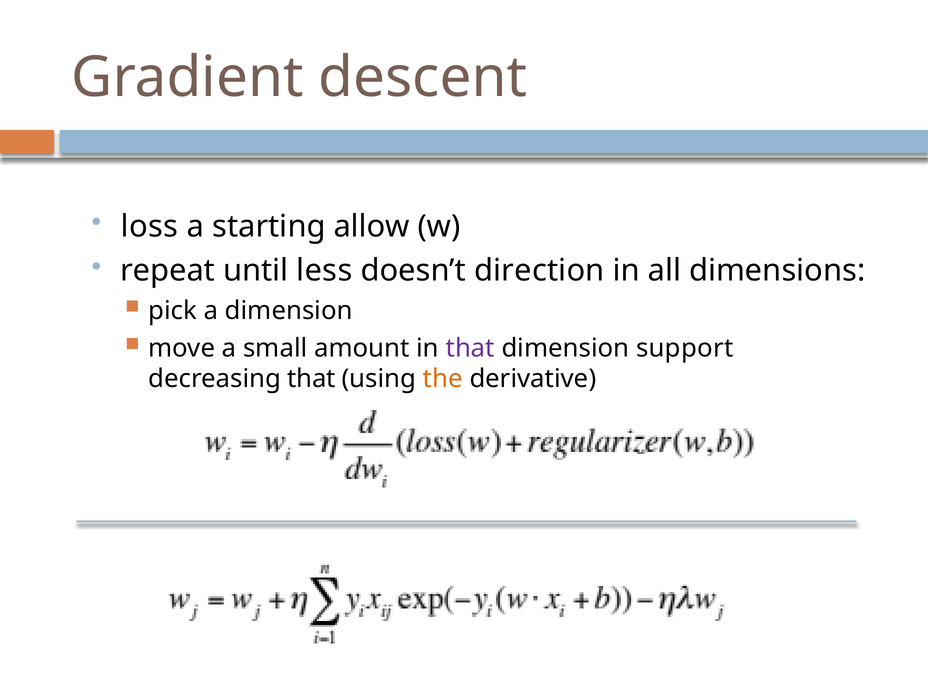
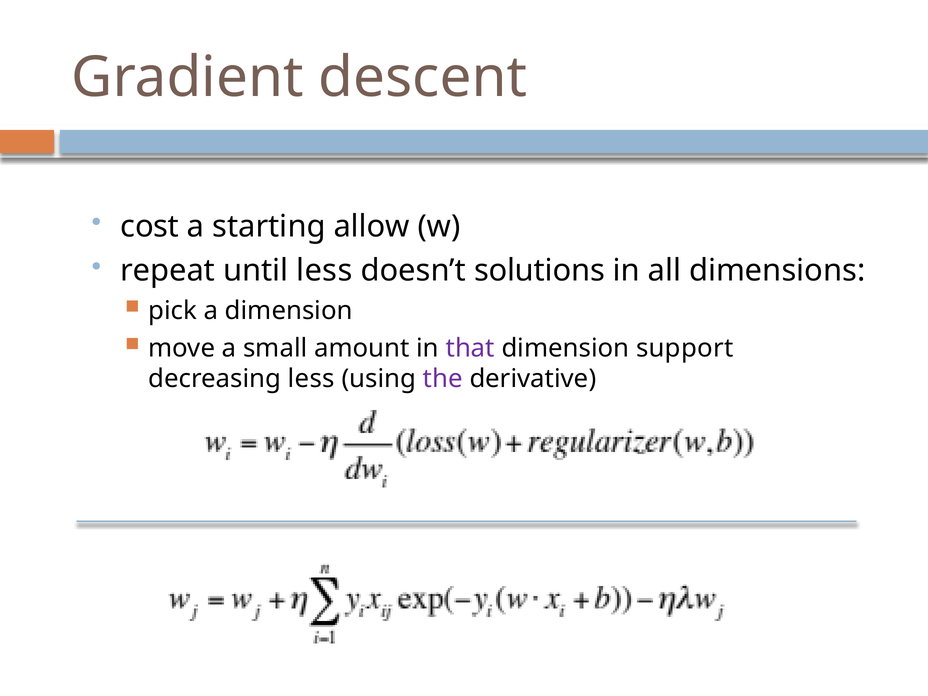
loss: loss -> cost
direction: direction -> solutions
decreasing that: that -> less
the colour: orange -> purple
